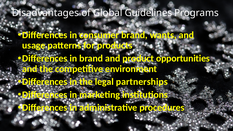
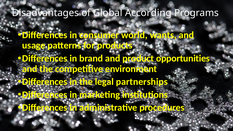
Guidelines: Guidelines -> According
consumer brand: brand -> world
